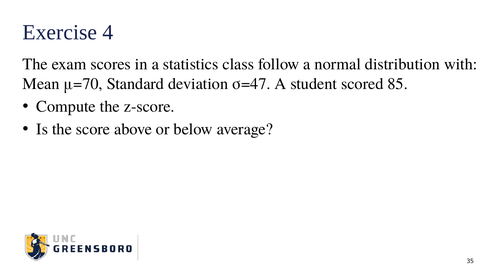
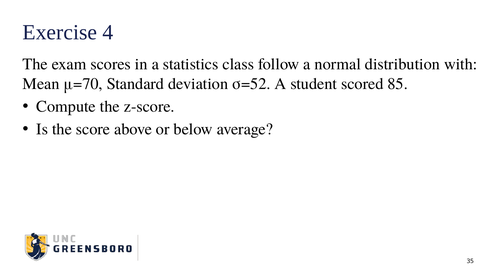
σ=47: σ=47 -> σ=52
